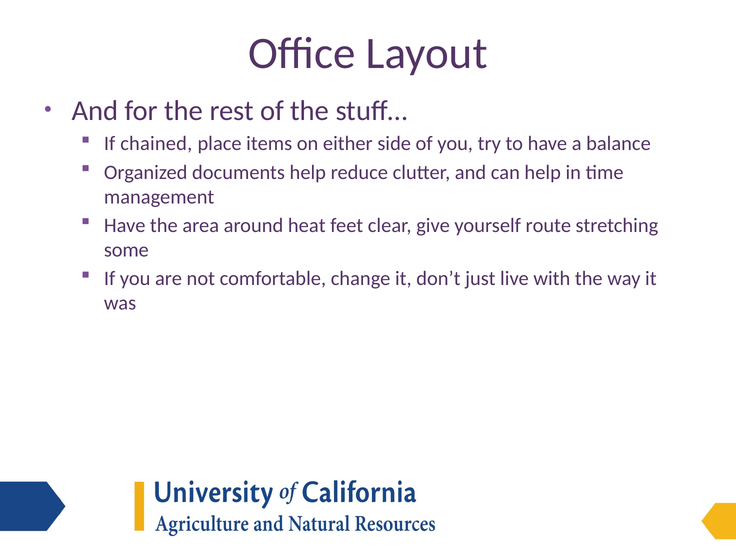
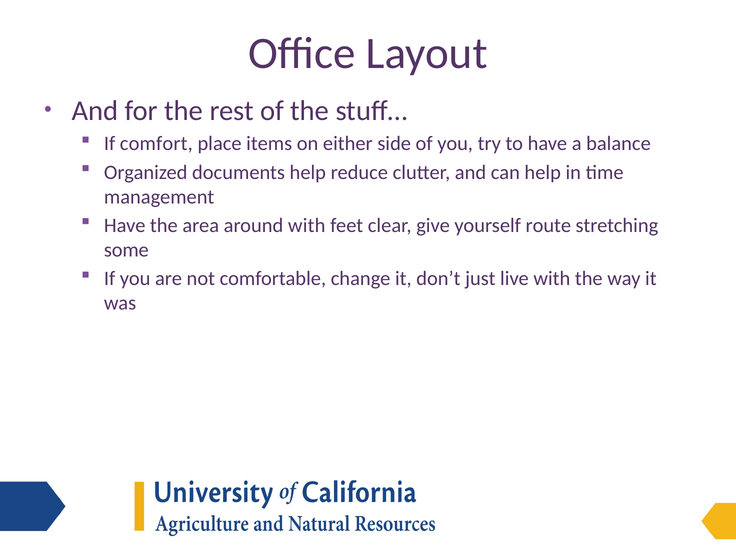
chained: chained -> comfort
around heat: heat -> with
